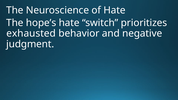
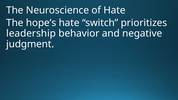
exhausted: exhausted -> leadership
